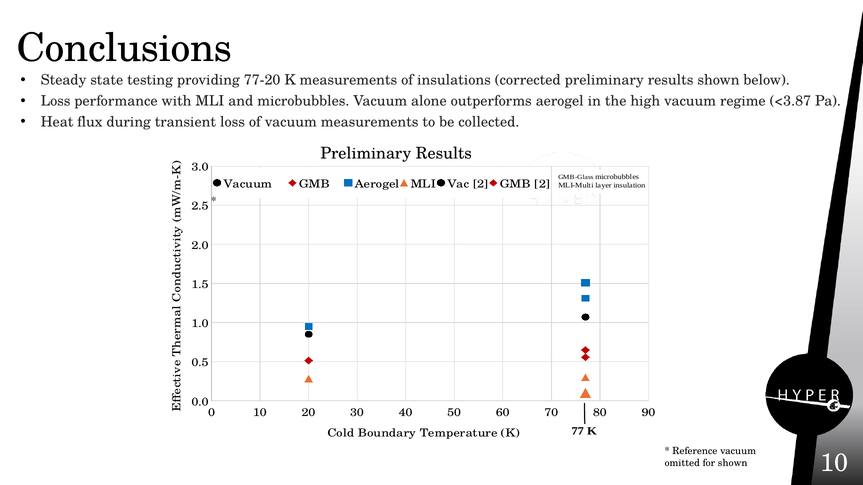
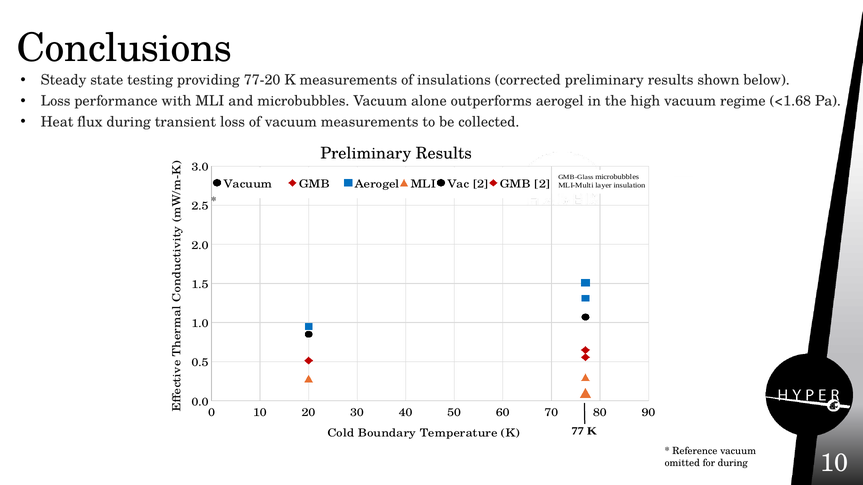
<3.87: <3.87 -> <1.68
for shown: shown -> during
